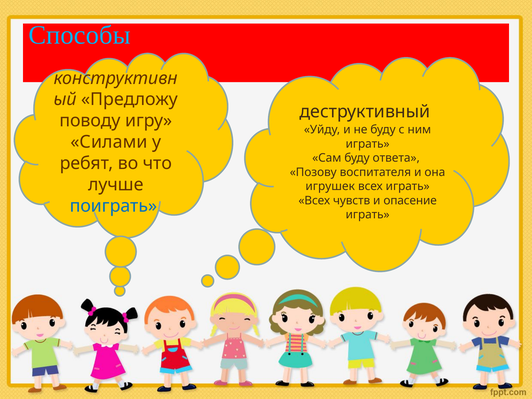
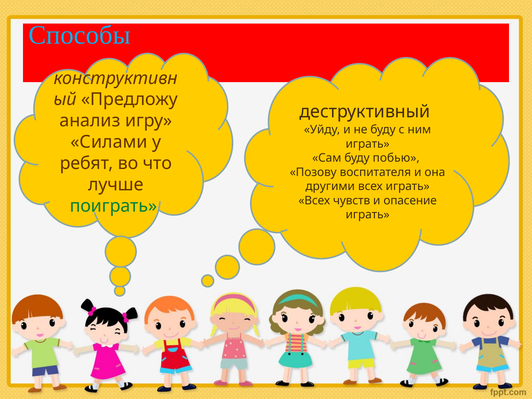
поводу: поводу -> анализ
ответа: ответа -> побью
игрушек: игрушек -> другими
поиграть colour: blue -> green
